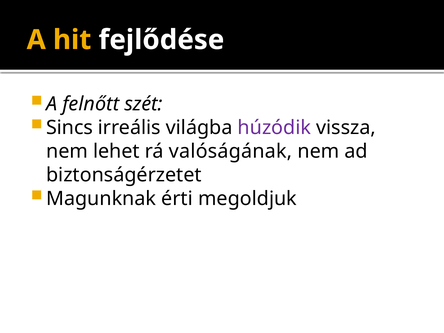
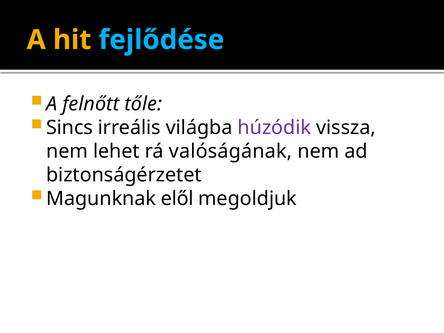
fejlődése colour: white -> light blue
szét: szét -> tőle
érti: érti -> elől
